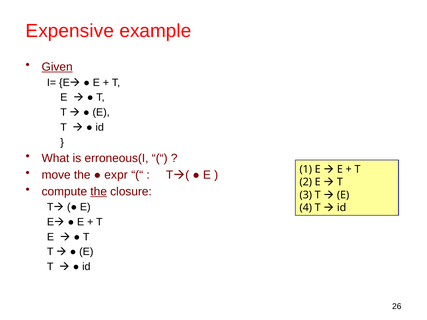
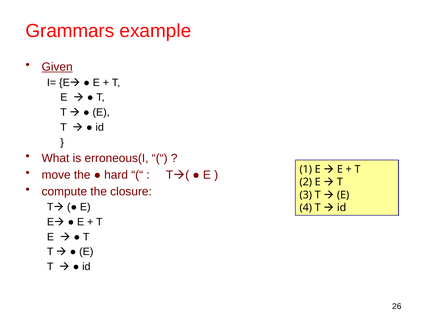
Expensive: Expensive -> Grammars
expr: expr -> hard
the at (99, 192) underline: present -> none
